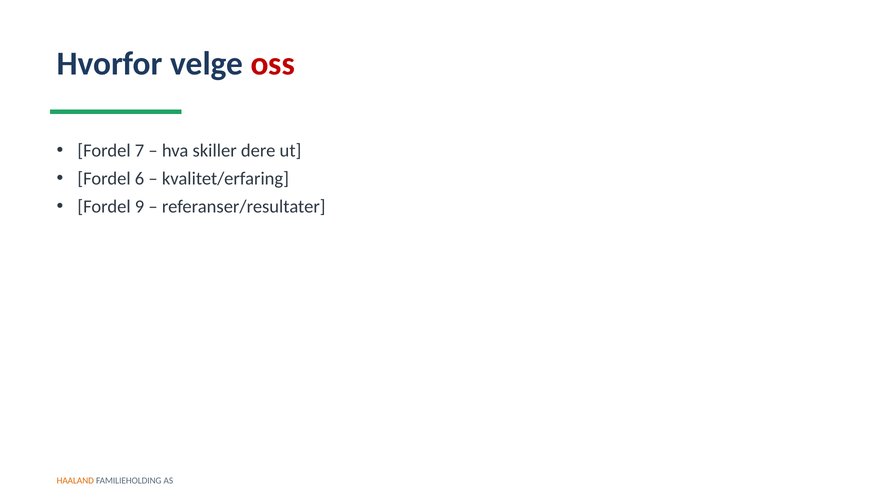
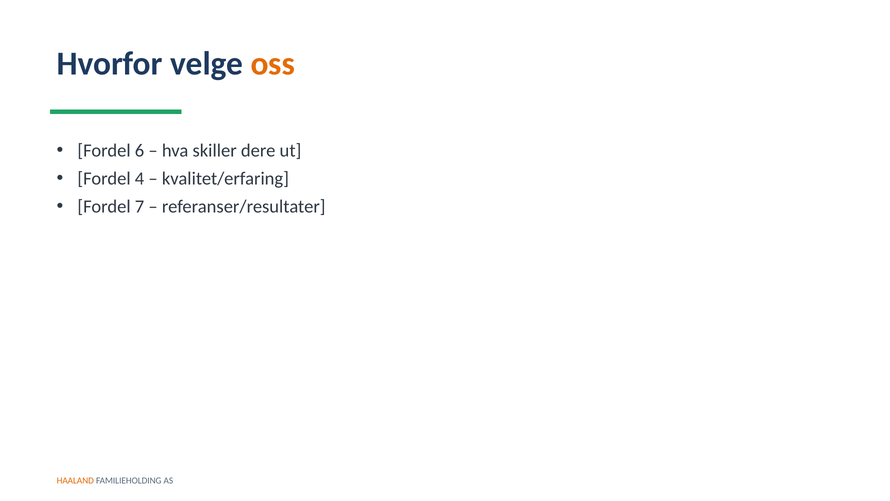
oss colour: red -> orange
7: 7 -> 6
6: 6 -> 4
9: 9 -> 7
